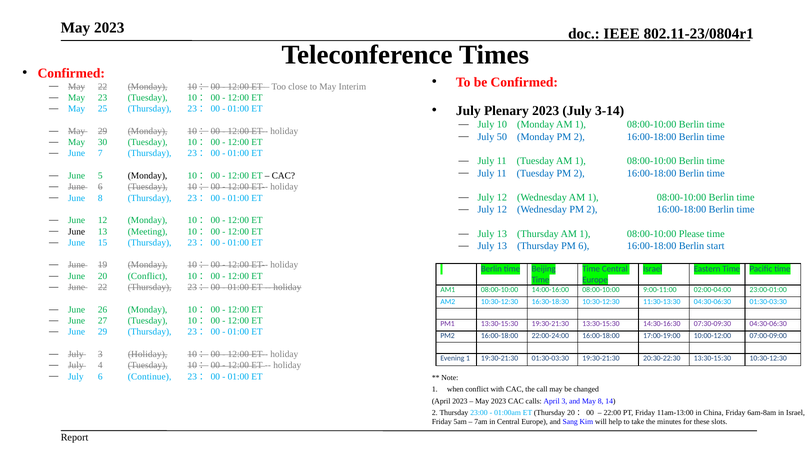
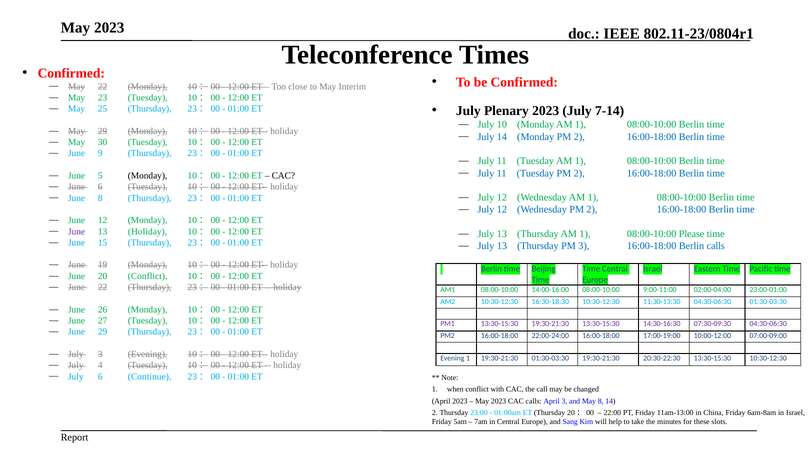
3-14: 3-14 -> 7-14
July 50: 50 -> 14
7: 7 -> 9
June at (77, 232) colour: black -> purple
13 Meeting: Meeting -> Holiday
PM 6: 6 -> 3
Berlin start: start -> calls
3 Holiday: Holiday -> Evening
